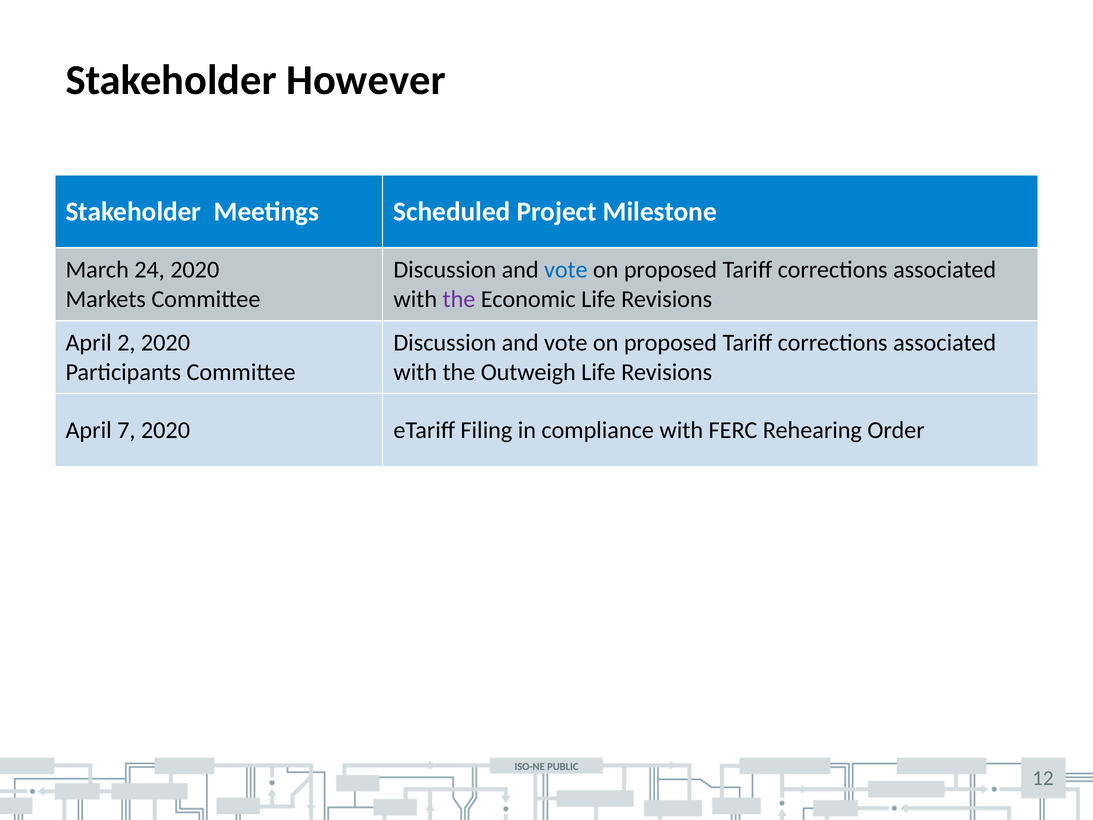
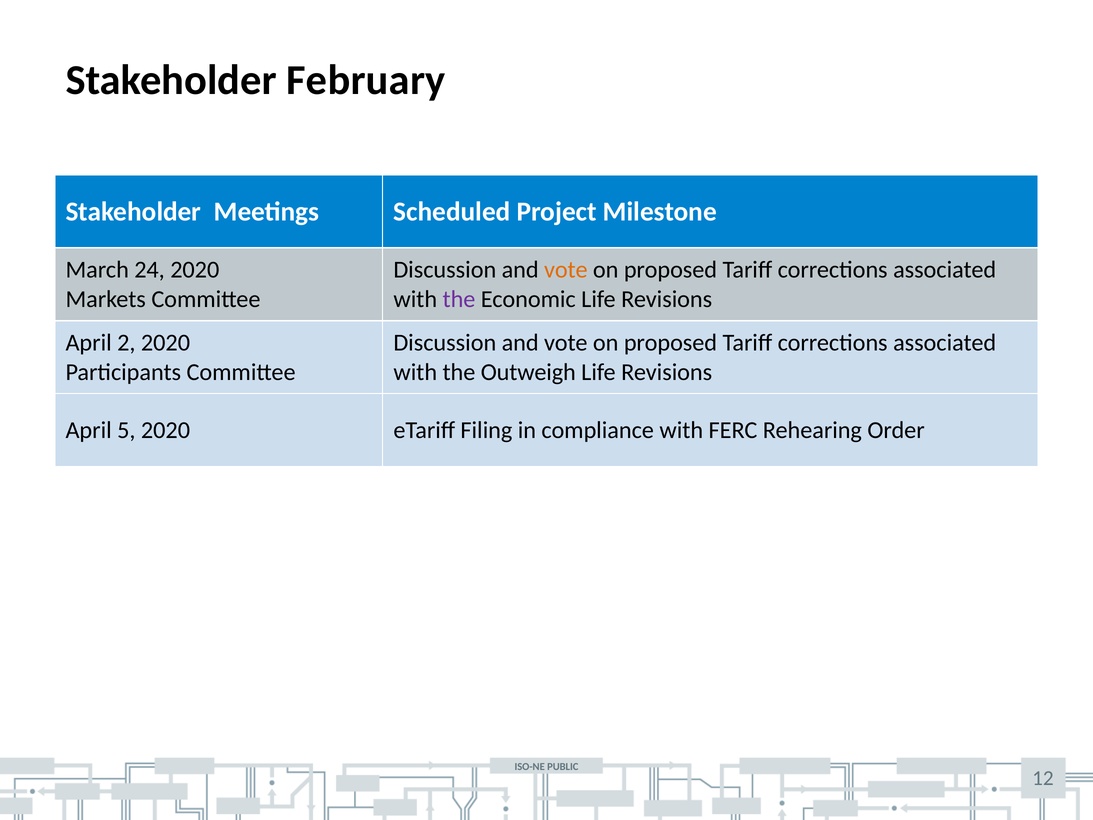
However: However -> February
vote at (566, 270) colour: blue -> orange
7: 7 -> 5
